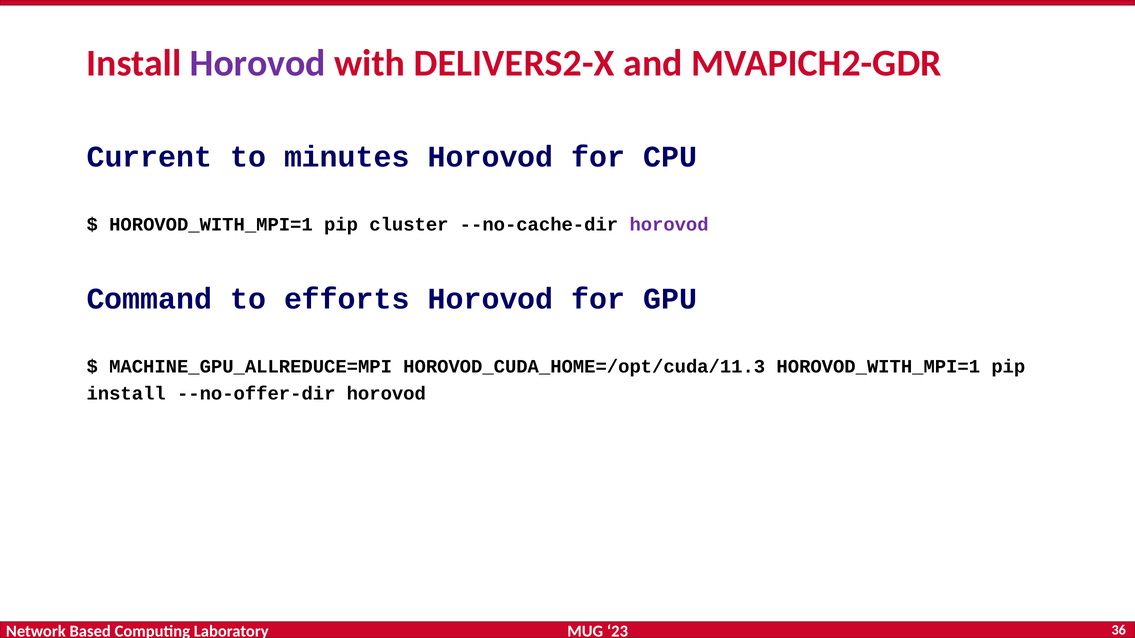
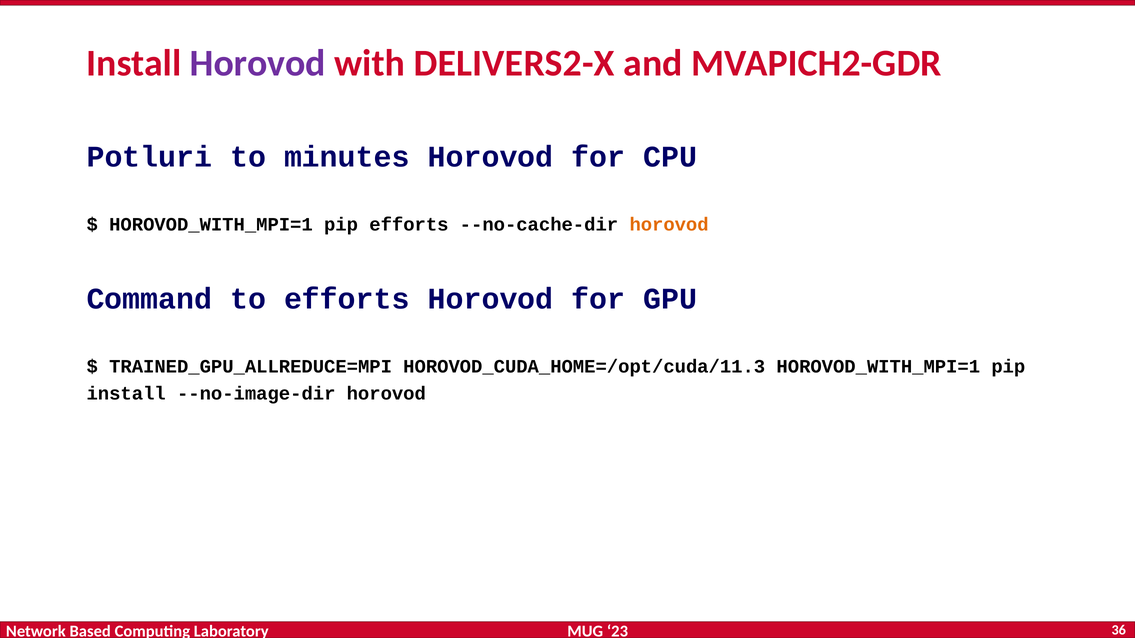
Current: Current -> Potluri
pip cluster: cluster -> efforts
horovod at (669, 225) colour: purple -> orange
MACHINE_GPU_ALLREDUCE=MPI: MACHINE_GPU_ALLREDUCE=MPI -> TRAINED_GPU_ALLREDUCE=MPI
--no-offer-dir: --no-offer-dir -> --no-image-dir
